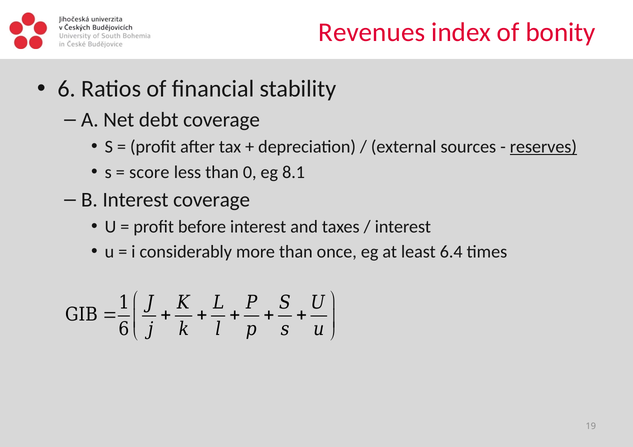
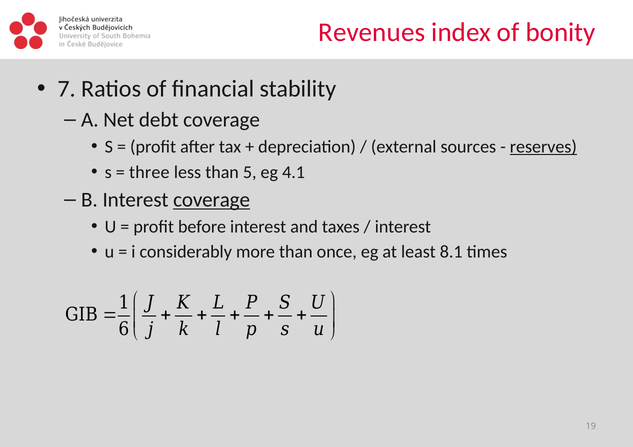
6 at (67, 89): 6 -> 7
score: score -> three
0: 0 -> 5
8.1: 8.1 -> 4.1
coverage at (212, 200) underline: none -> present
6.4: 6.4 -> 8.1
